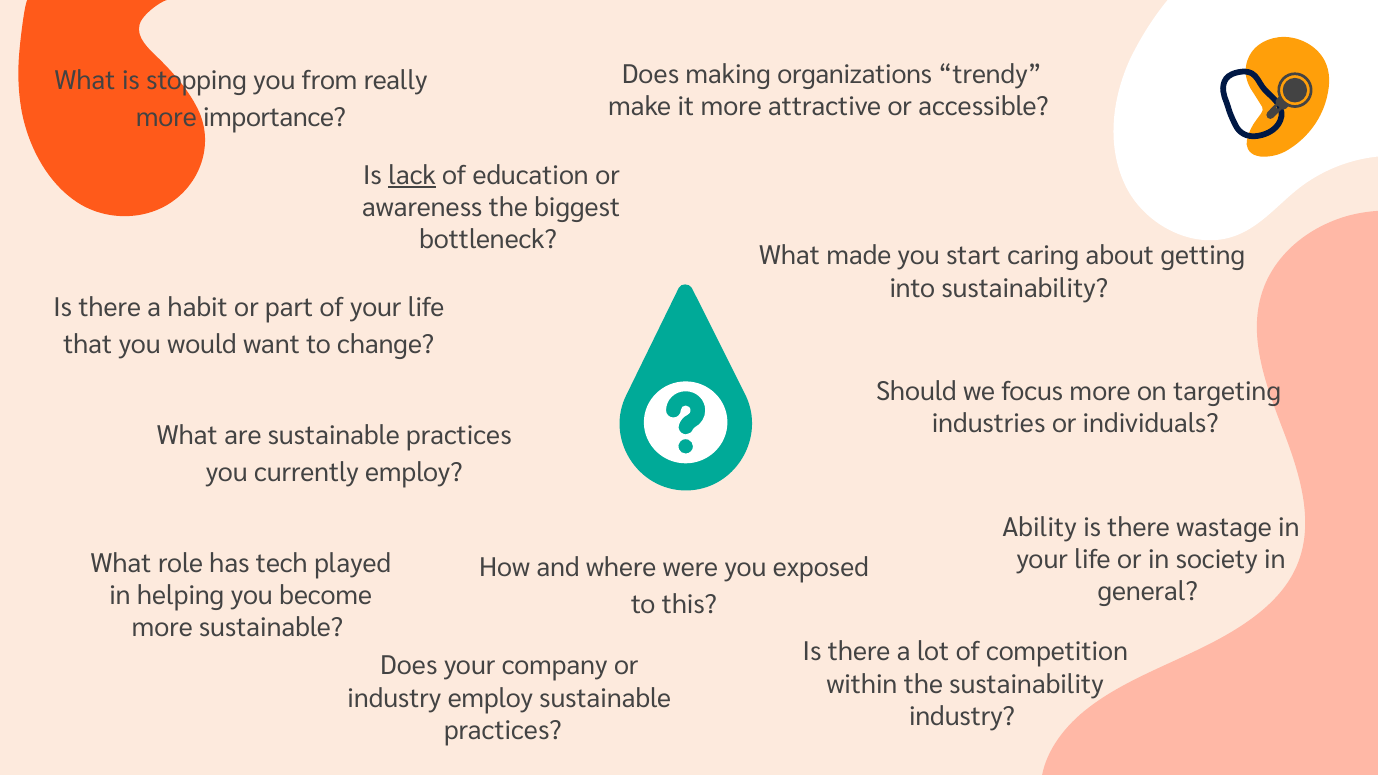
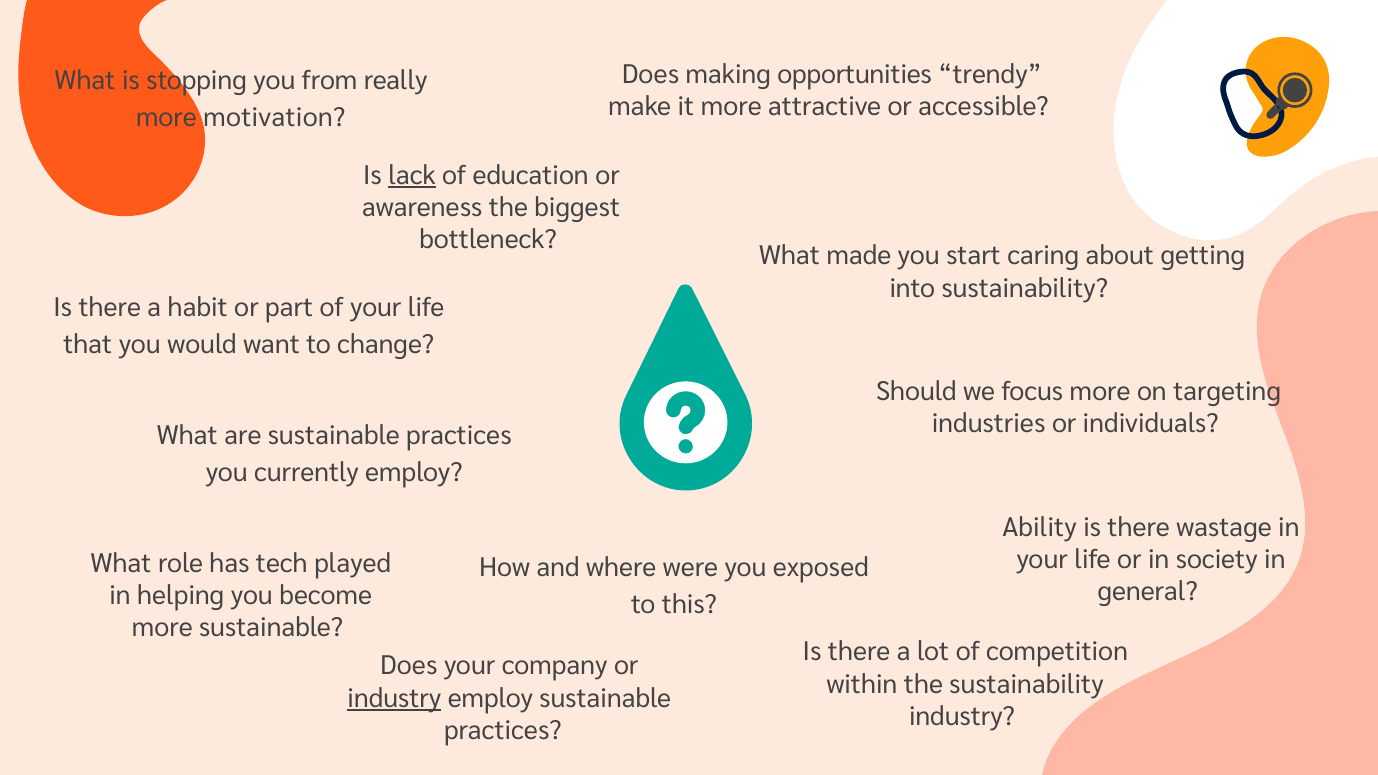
organizations: organizations -> opportunities
importance: importance -> motivation
industry at (394, 698) underline: none -> present
